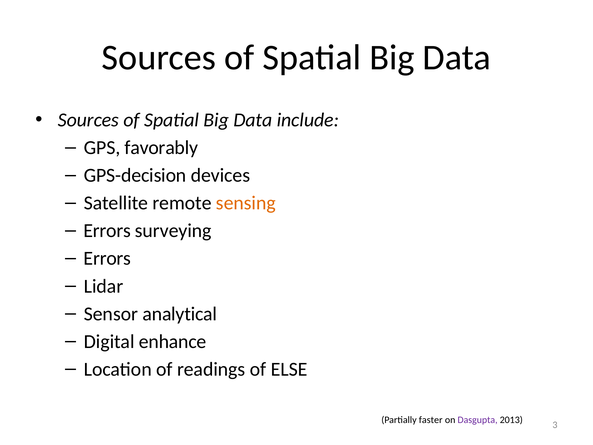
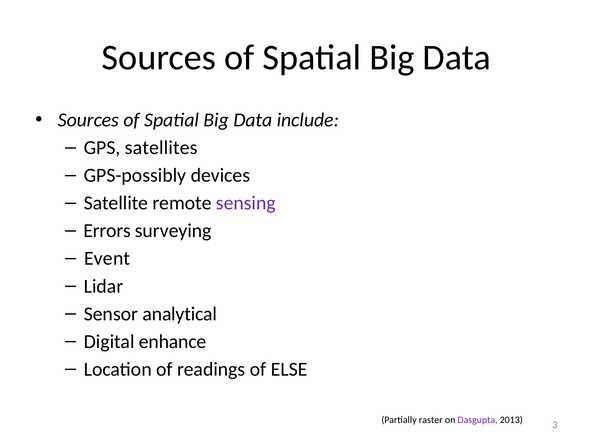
favorably: favorably -> satellites
GPS-decision: GPS-decision -> GPS-possibly
sensing colour: orange -> purple
Errors at (107, 258): Errors -> Event
faster: faster -> raster
